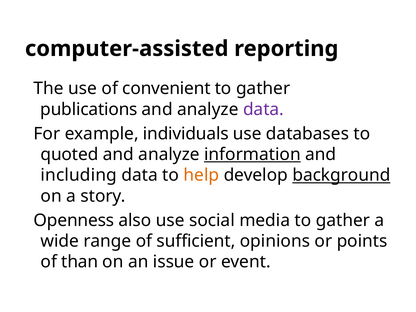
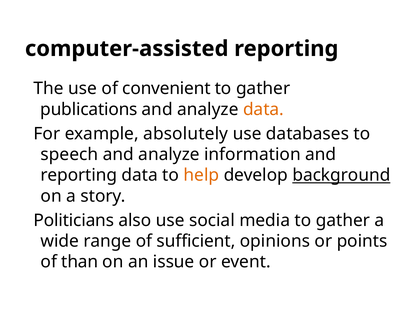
data at (263, 109) colour: purple -> orange
individuals: individuals -> absolutely
quoted: quoted -> speech
information underline: present -> none
including at (79, 175): including -> reporting
Openness: Openness -> Politicians
